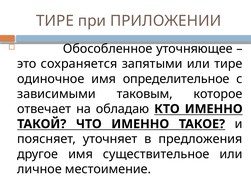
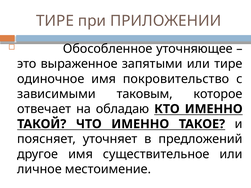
сохраняется: сохраняется -> выраженное
определительное: определительное -> покровительство
предложения: предложения -> предложений
